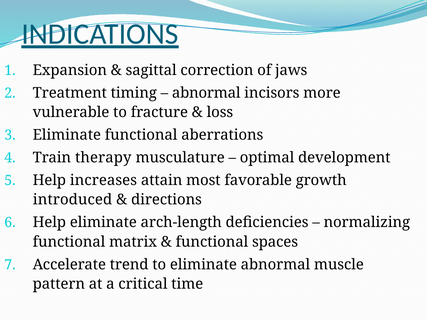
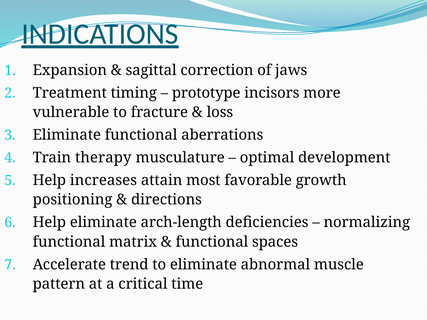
abnormal at (206, 93): abnormal -> prototype
introduced: introduced -> positioning
